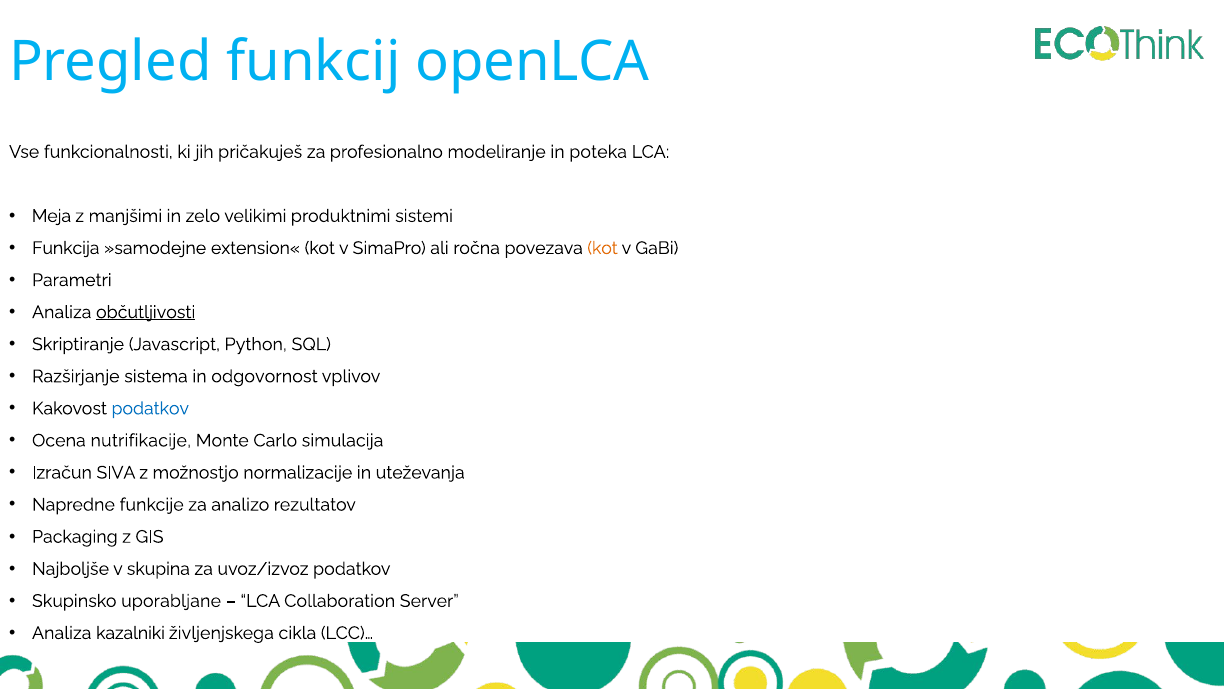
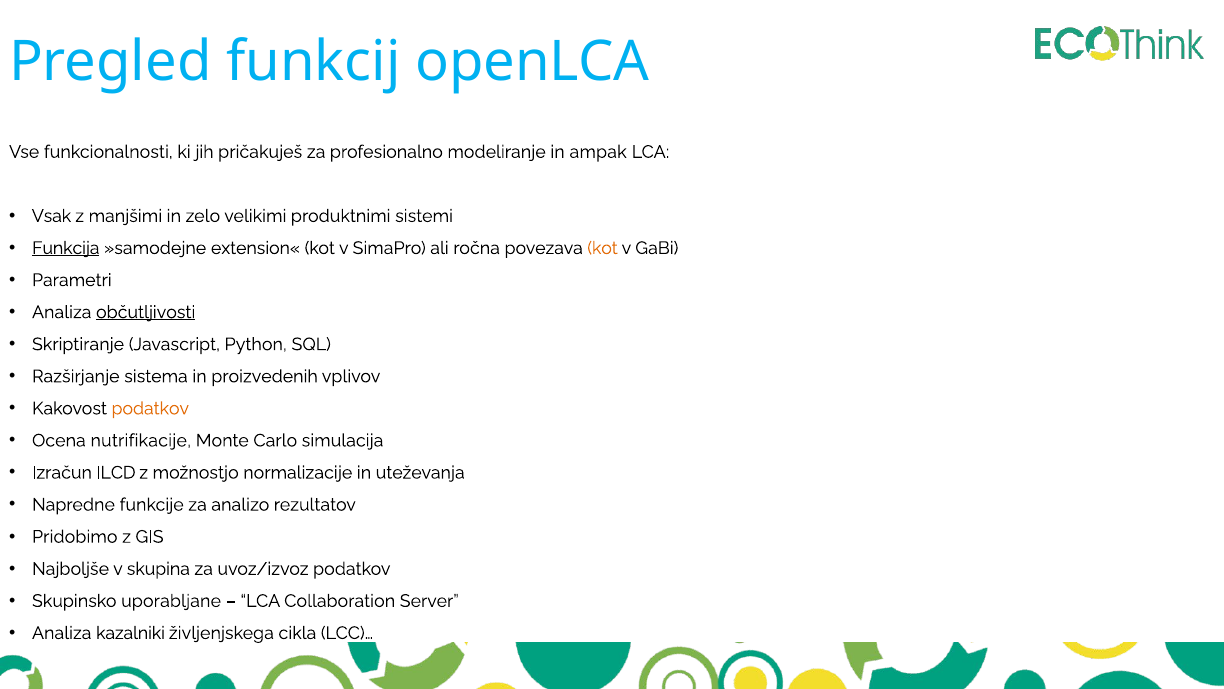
poteka: poteka -> ampak
Meja: Meja -> Vsak
Funkcija underline: none -> present
odgovornost: odgovornost -> proizvedenih
podatkov at (150, 408) colour: blue -> orange
SIVA: SIVA -> ILCD
Packaging: Packaging -> Pridobimo
